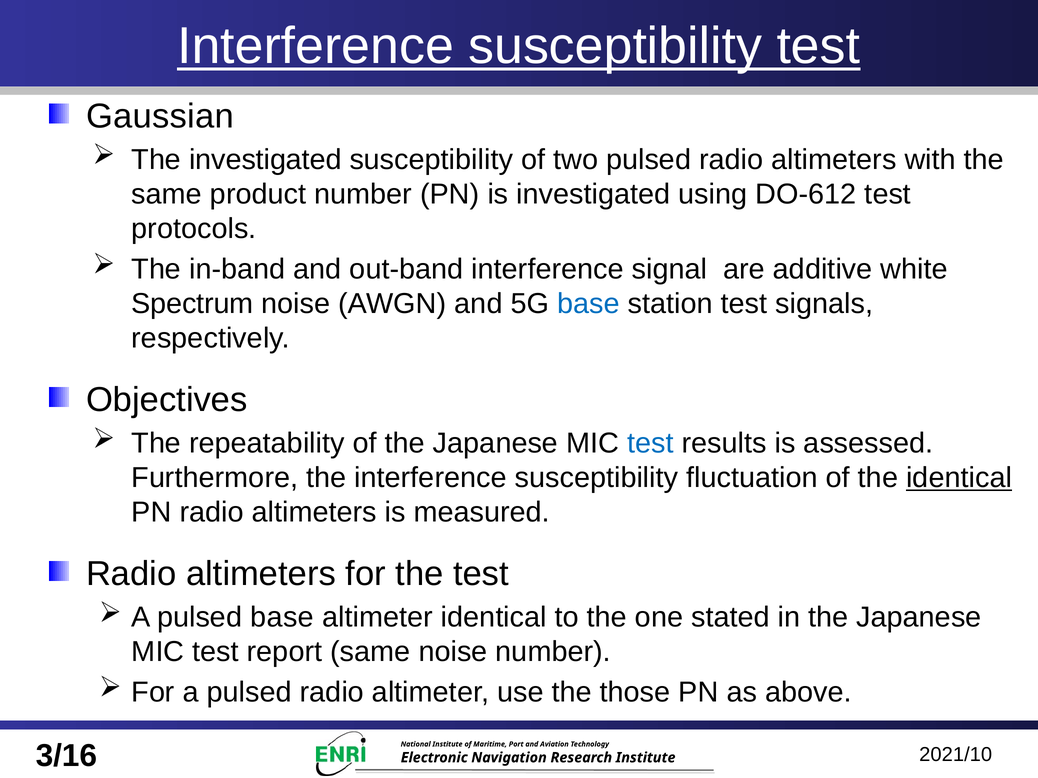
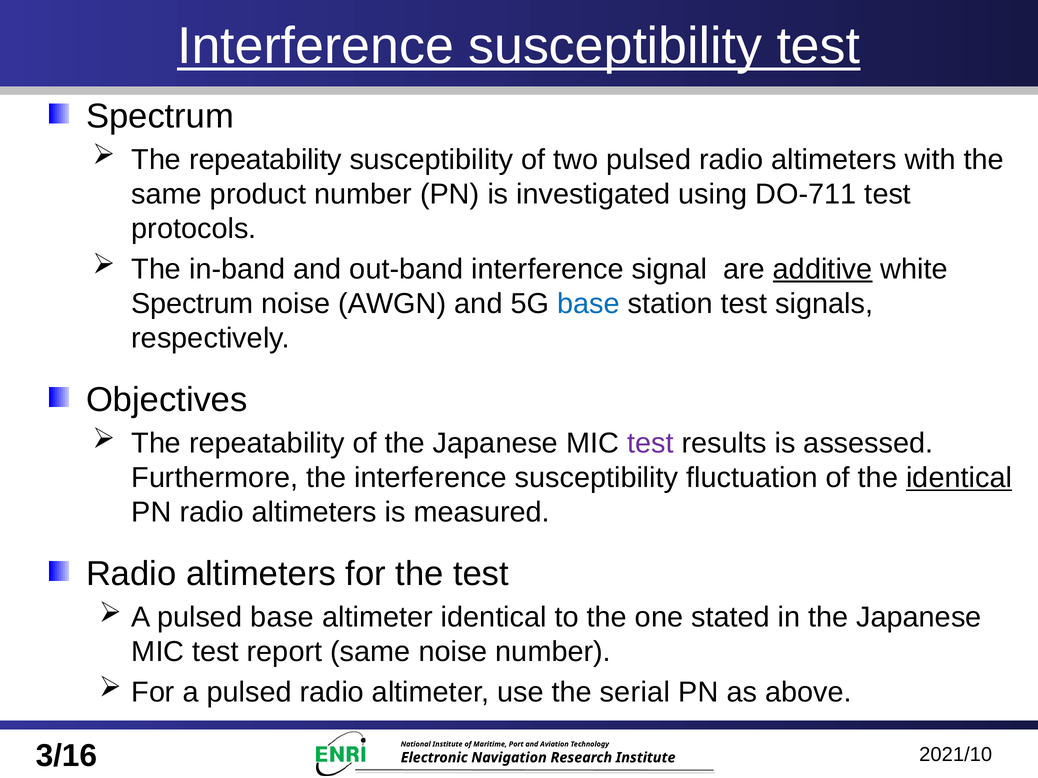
Gaussian at (160, 116): Gaussian -> Spectrum
investigated at (265, 160): investigated -> repeatability
DO-612: DO-612 -> DO-711
additive underline: none -> present
test at (650, 443) colour: blue -> purple
those: those -> serial
